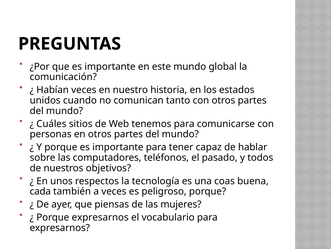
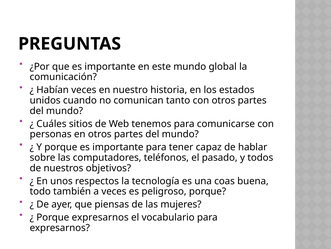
cada: cada -> todo
